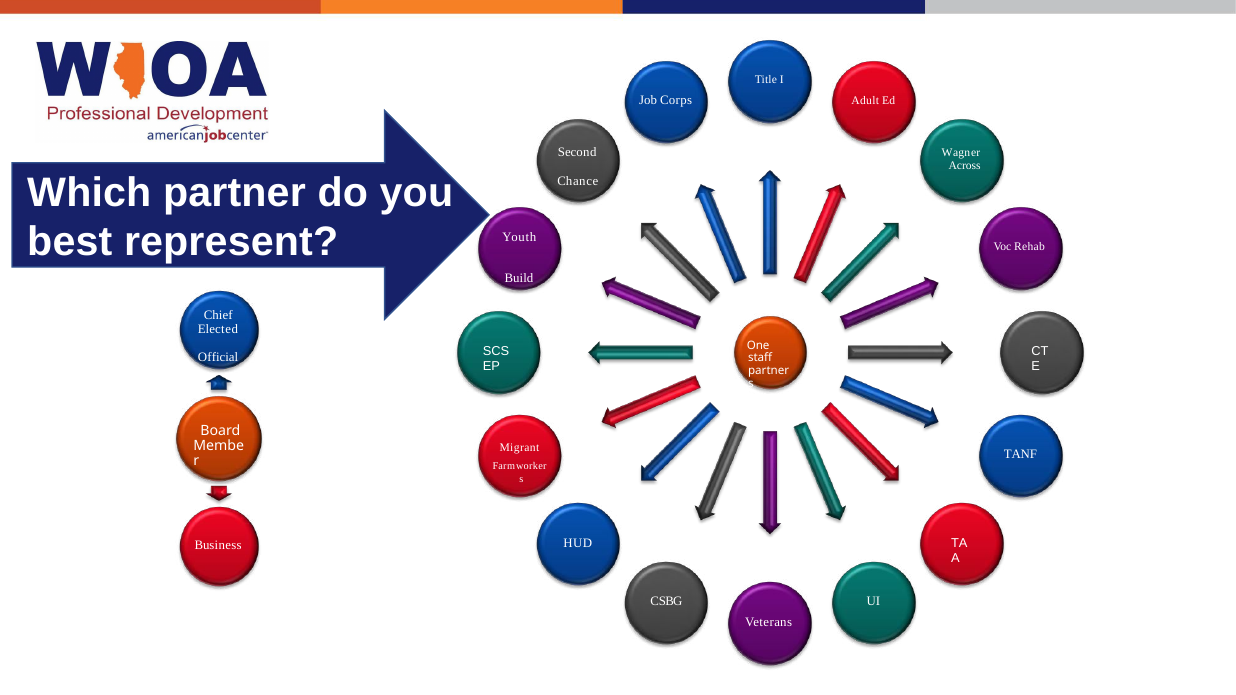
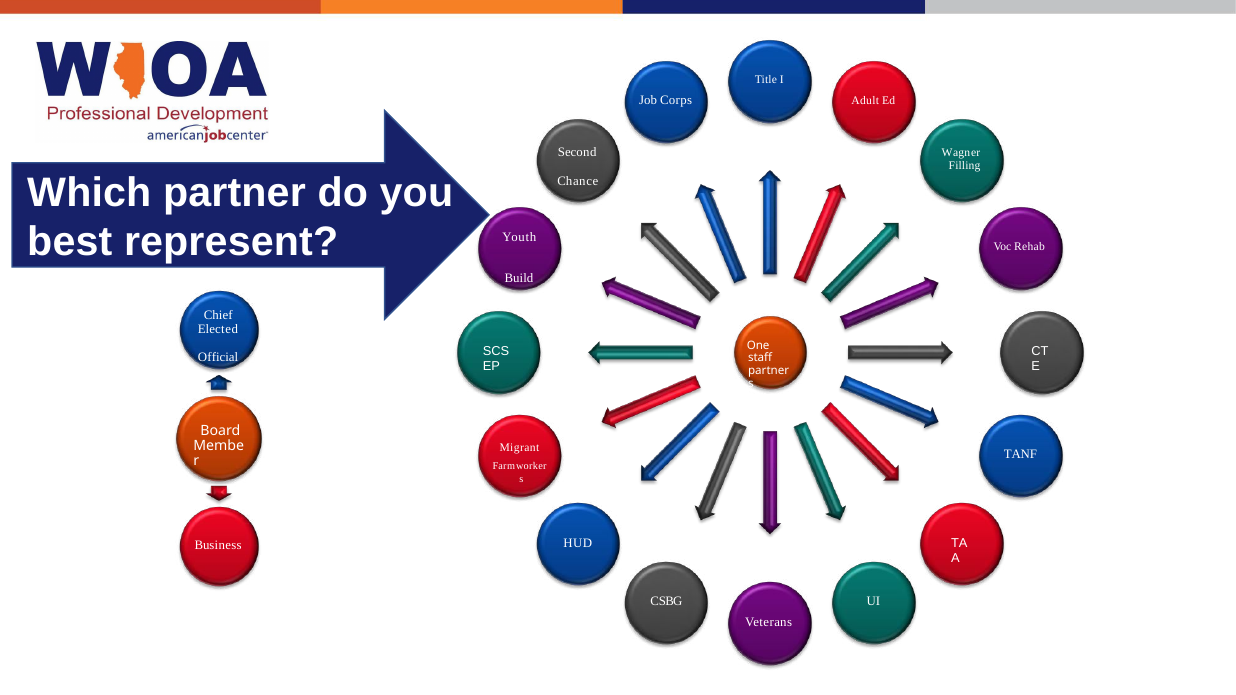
Across: Across -> Filling
